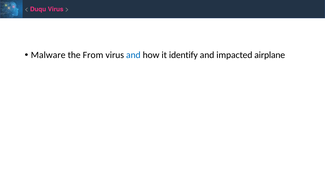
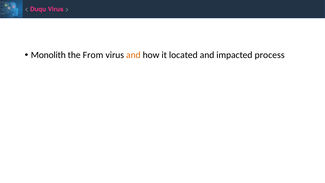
Malware: Malware -> Monolith
and at (133, 55) colour: blue -> orange
identify: identify -> located
airplane: airplane -> process
